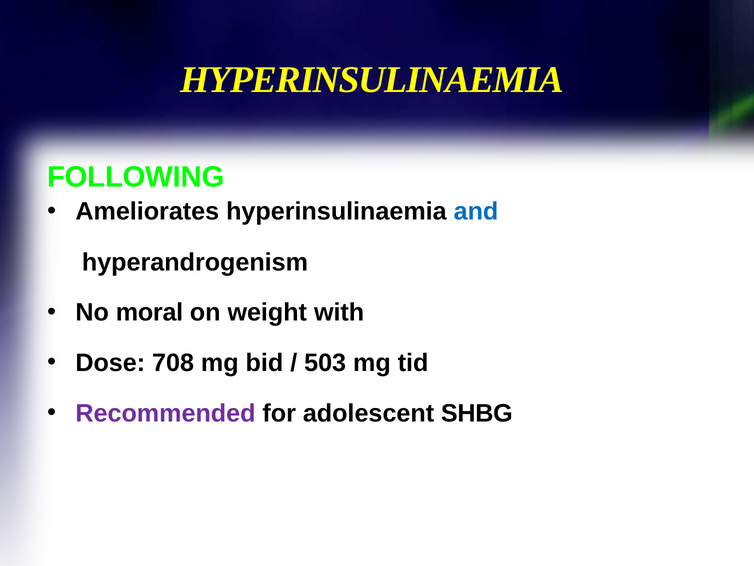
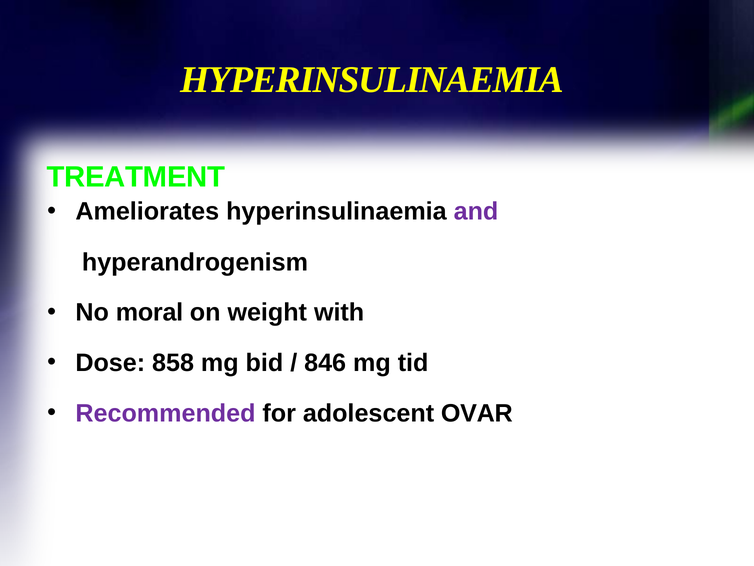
FOLLOWING: FOLLOWING -> TREATMENT
and colour: blue -> purple
708: 708 -> 858
503: 503 -> 846
SHBG: SHBG -> OVAR
